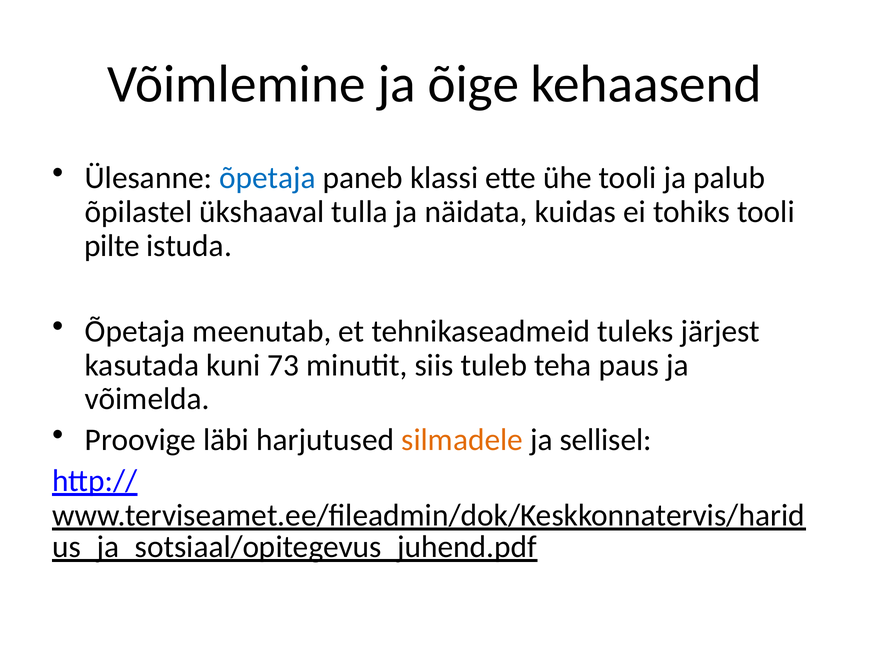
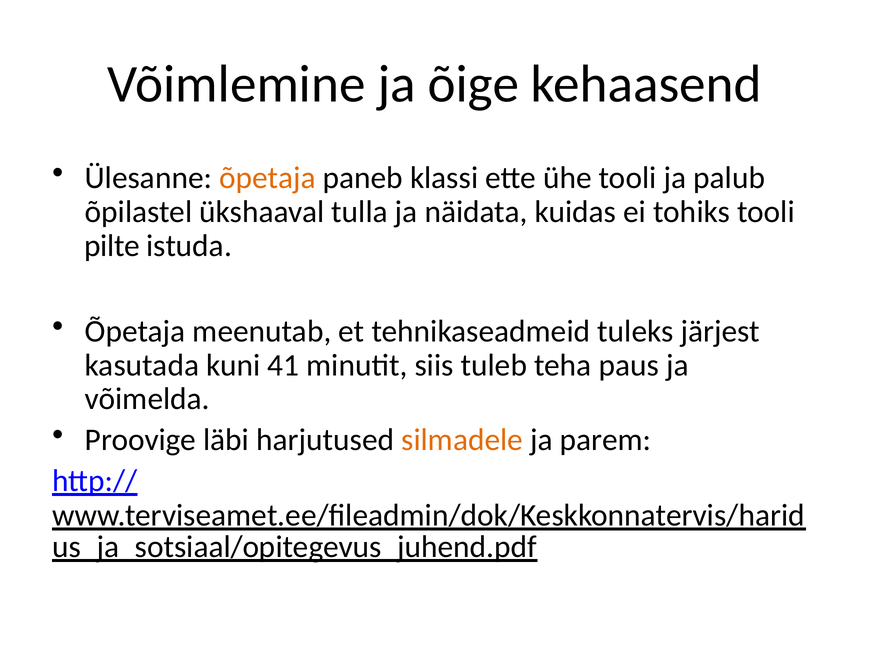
õpetaja at (267, 178) colour: blue -> orange
73: 73 -> 41
sellisel: sellisel -> parem
